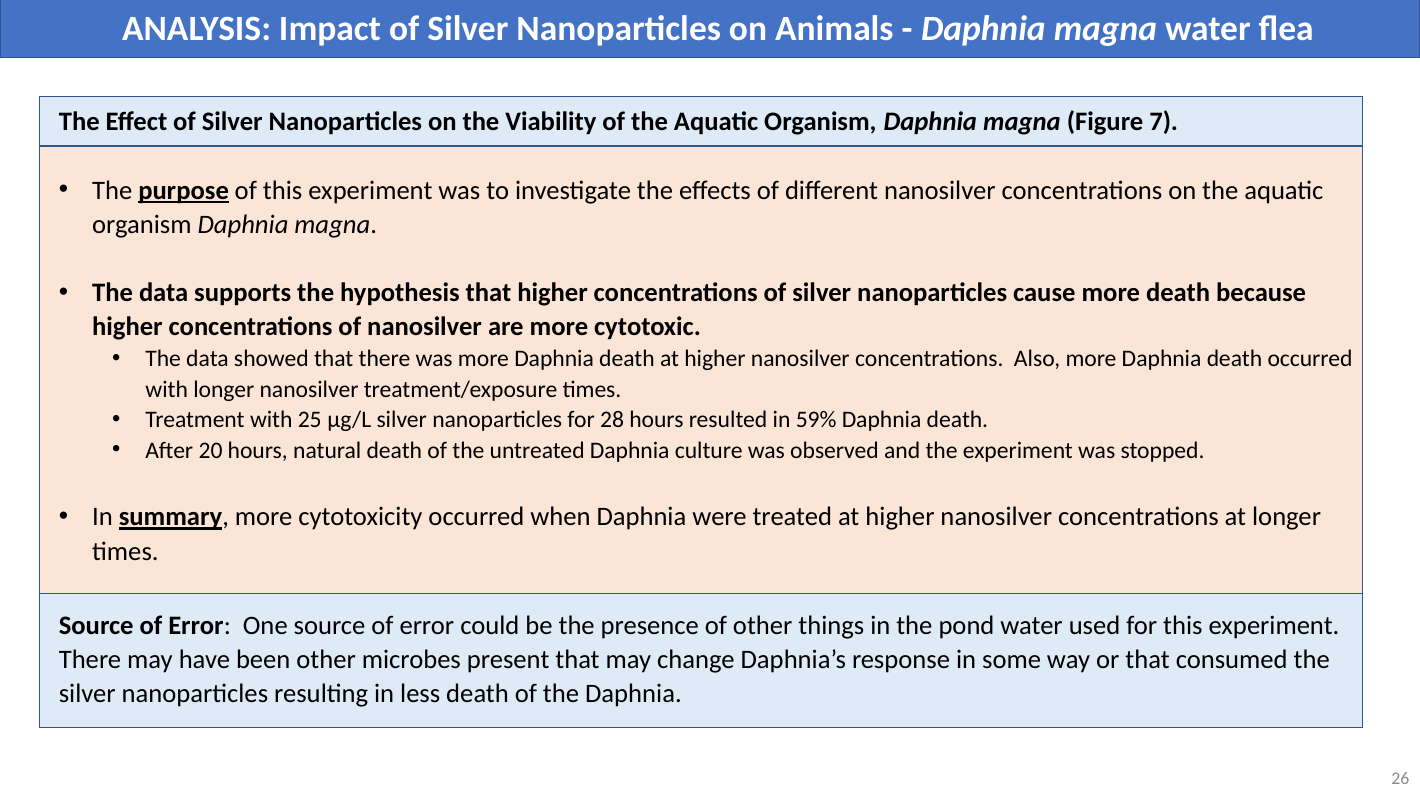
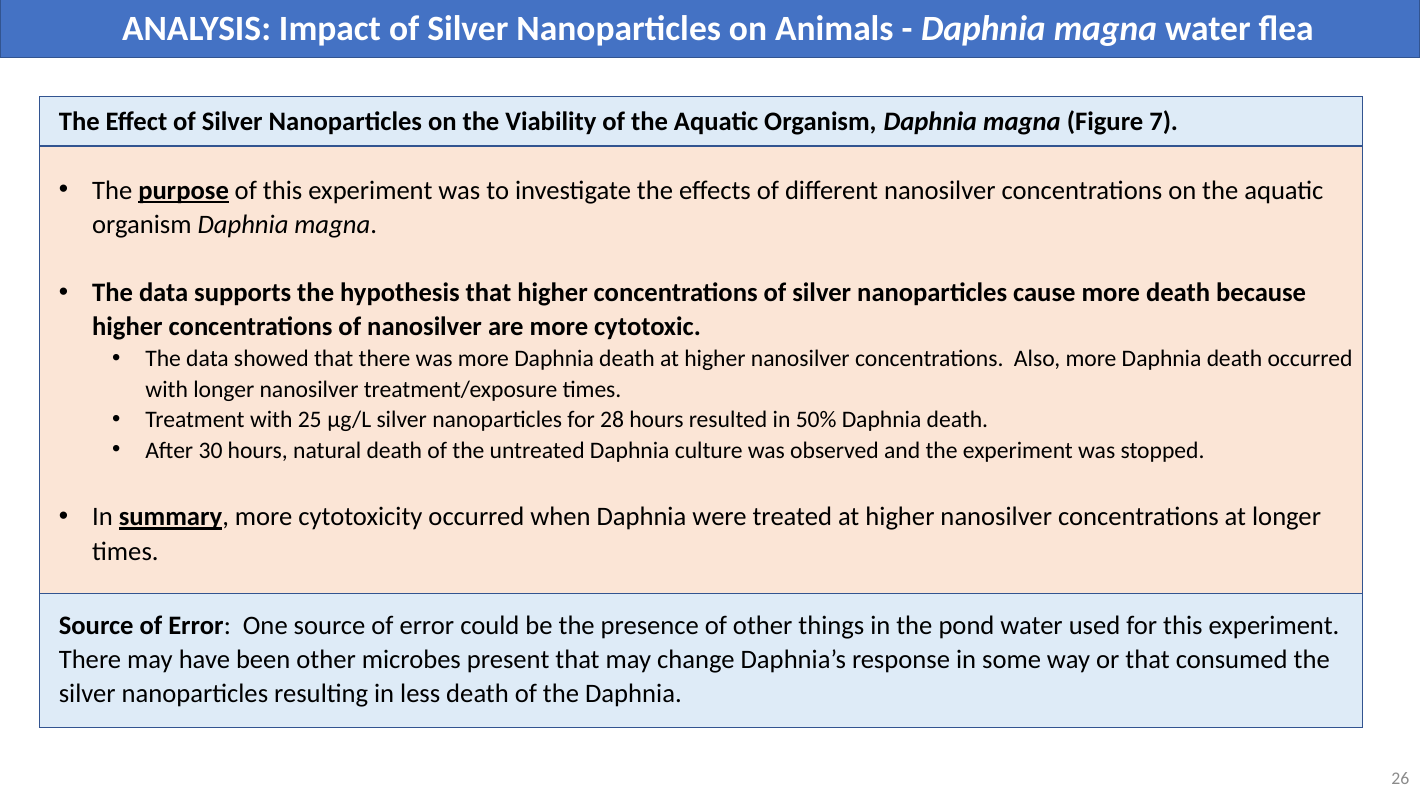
59%: 59% -> 50%
20: 20 -> 30
